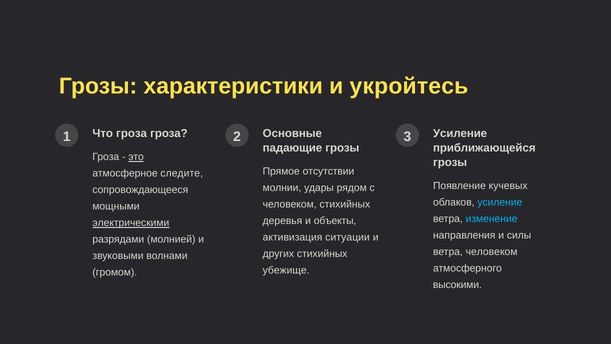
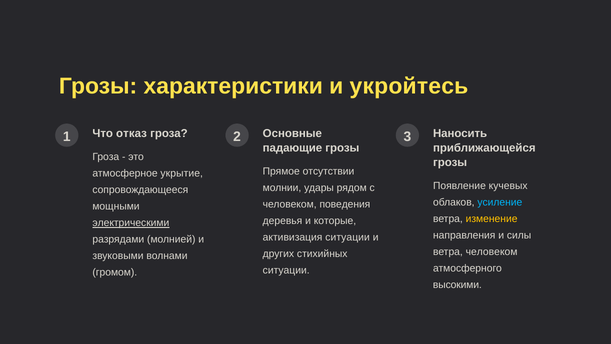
Что гроза: гроза -> отказ
3 Усиление: Усиление -> Наносить
это underline: present -> none
следите: следите -> укрытие
человеком стихийных: стихийных -> поведения
изменение colour: light blue -> yellow
объекты: объекты -> которые
убежище at (286, 270): убежище -> ситуации
